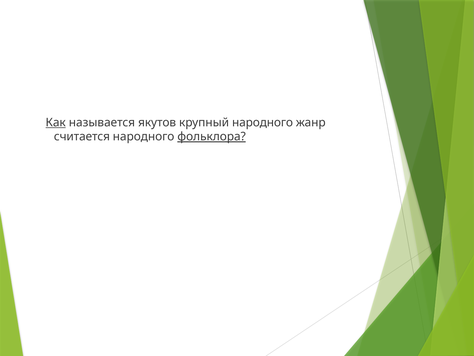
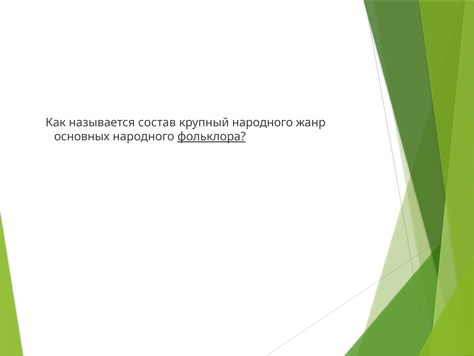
Как underline: present -> none
якутов: якутов -> состав
считается: считается -> основных
